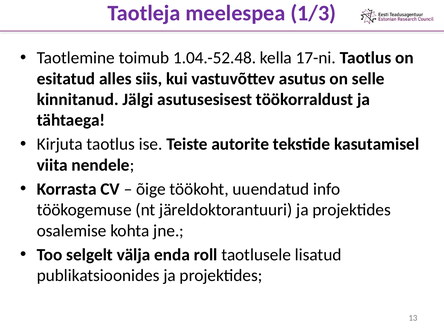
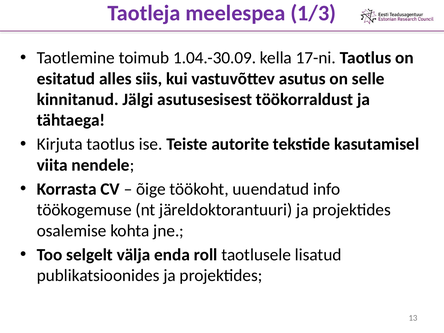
1.04.-52.48: 1.04.-52.48 -> 1.04.-30.09
